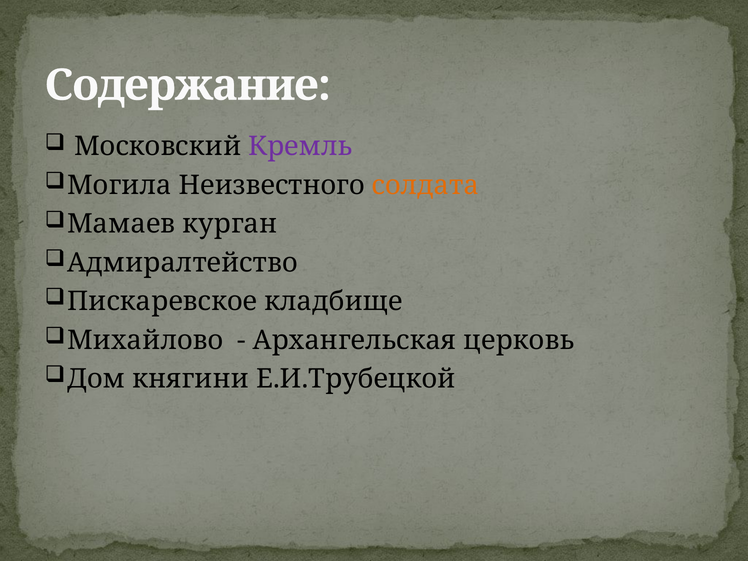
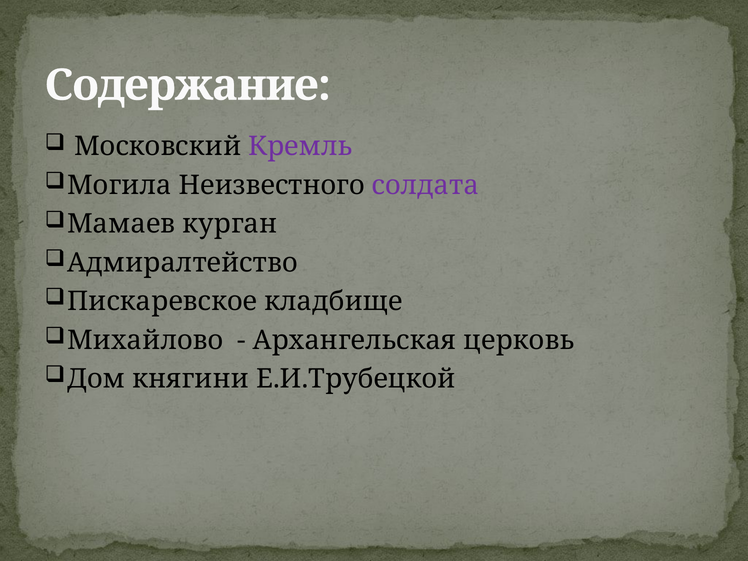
солдата colour: orange -> purple
